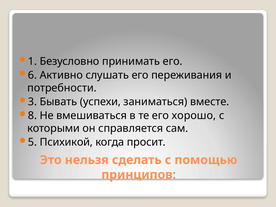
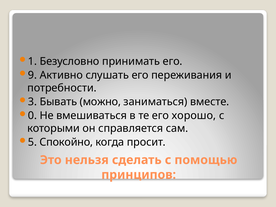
6: 6 -> 9
успехи: успехи -> можно
8: 8 -> 0
Психикой: Психикой -> Спокойно
